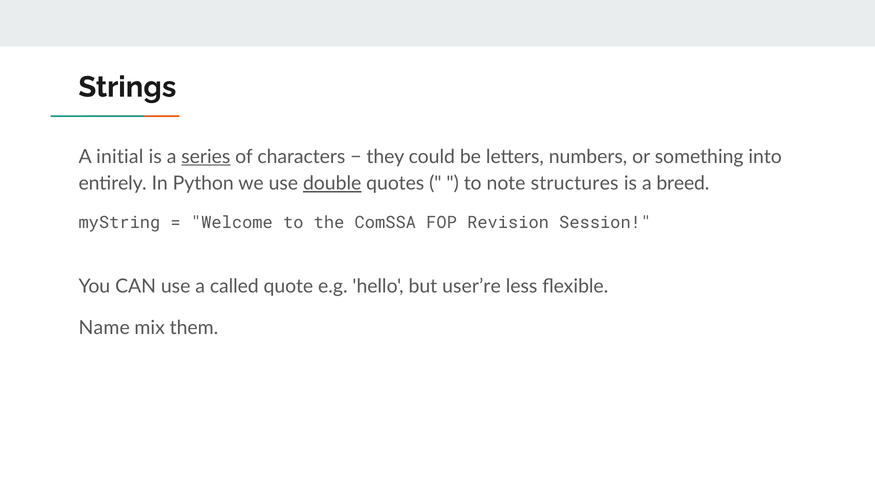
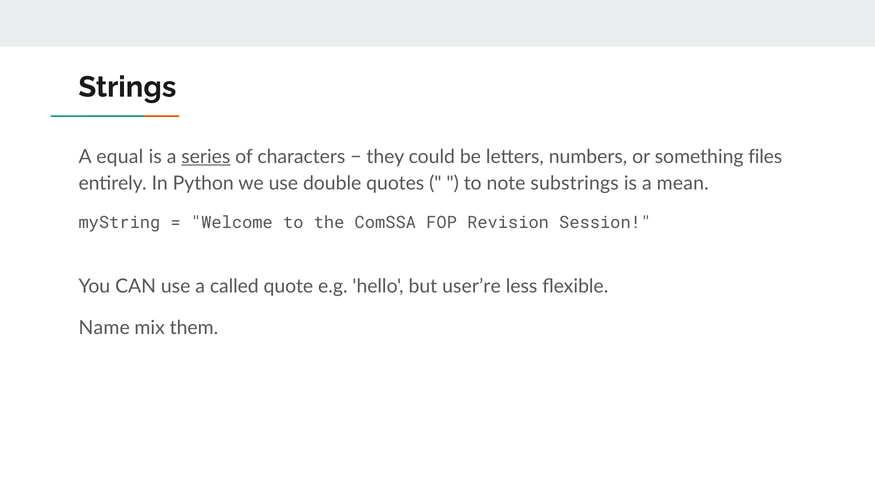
initial: initial -> equal
into: into -> files
double underline: present -> none
structures: structures -> substrings
breed: breed -> mean
